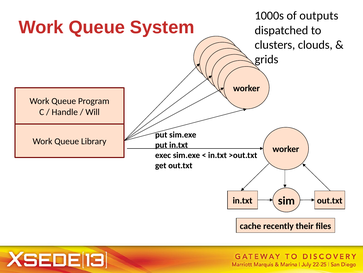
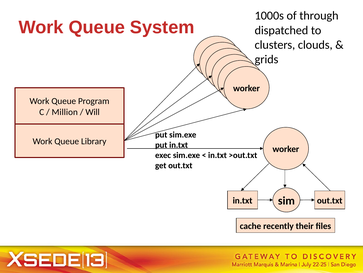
outputs: outputs -> through
Handle: Handle -> Million
